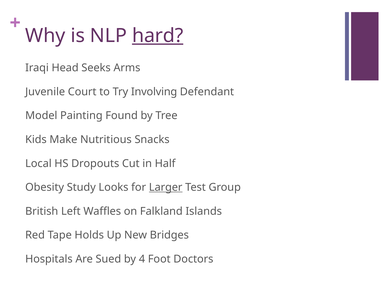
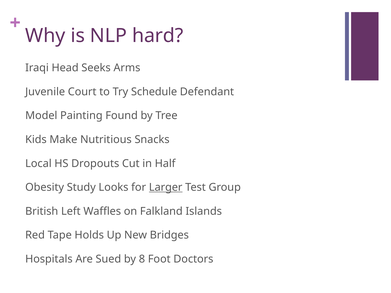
hard underline: present -> none
Involving: Involving -> Schedule
4: 4 -> 8
